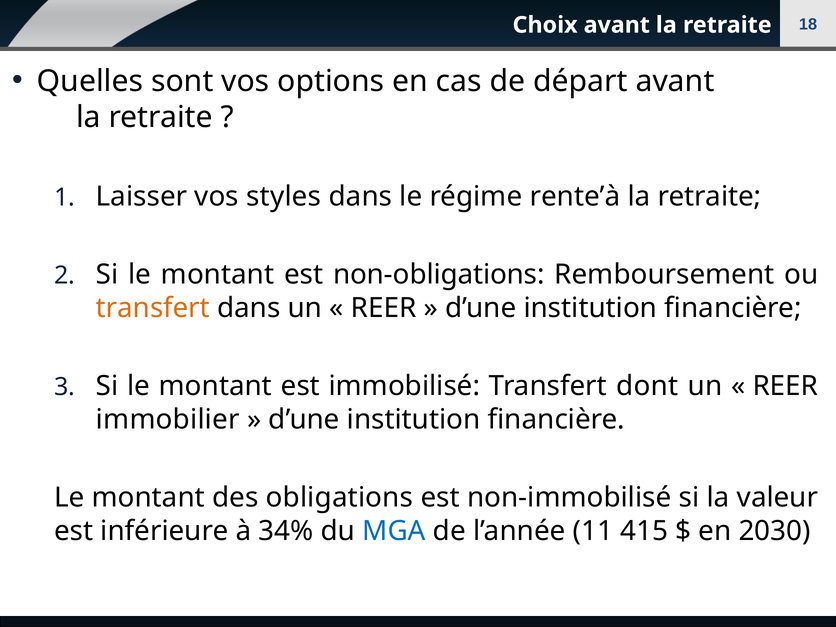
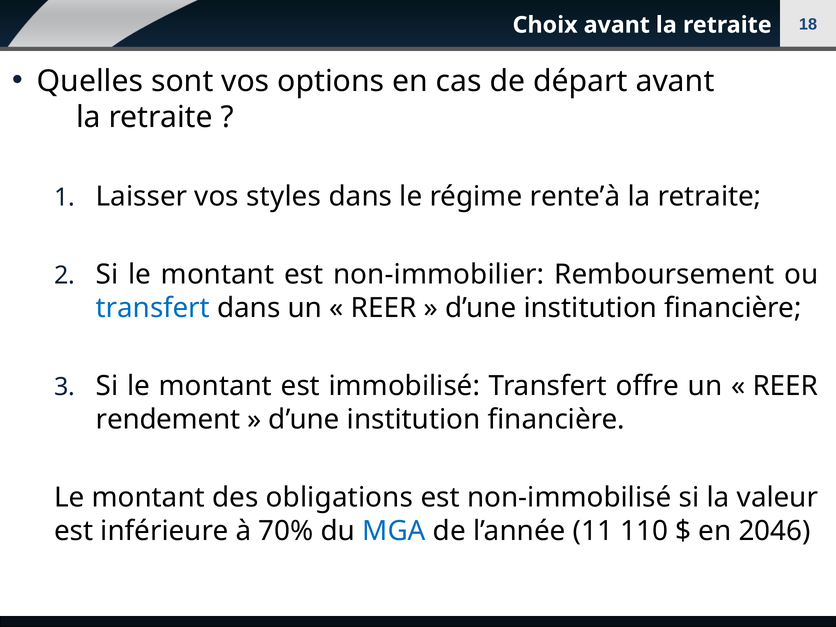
non-obligations: non-obligations -> non-immobilier
transfert at (153, 308) colour: orange -> blue
dont: dont -> offre
immobilier: immobilier -> rendement
34%: 34% -> 70%
415: 415 -> 110
2030: 2030 -> 2046
